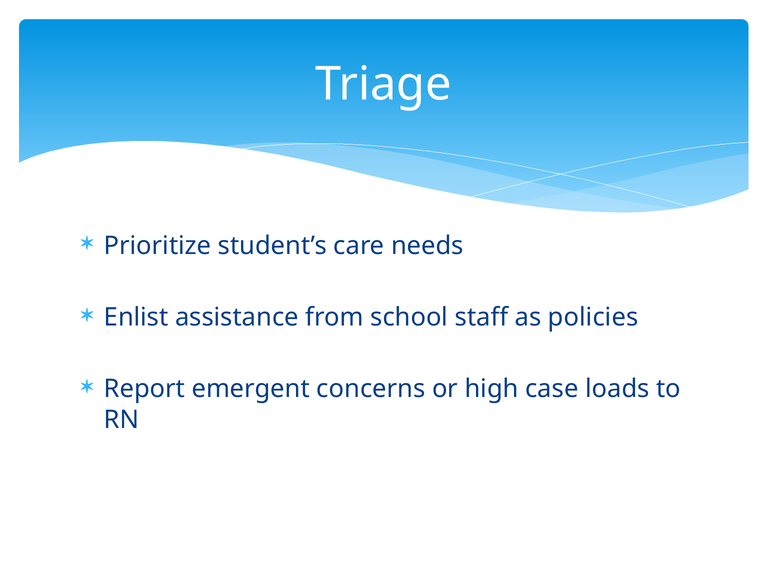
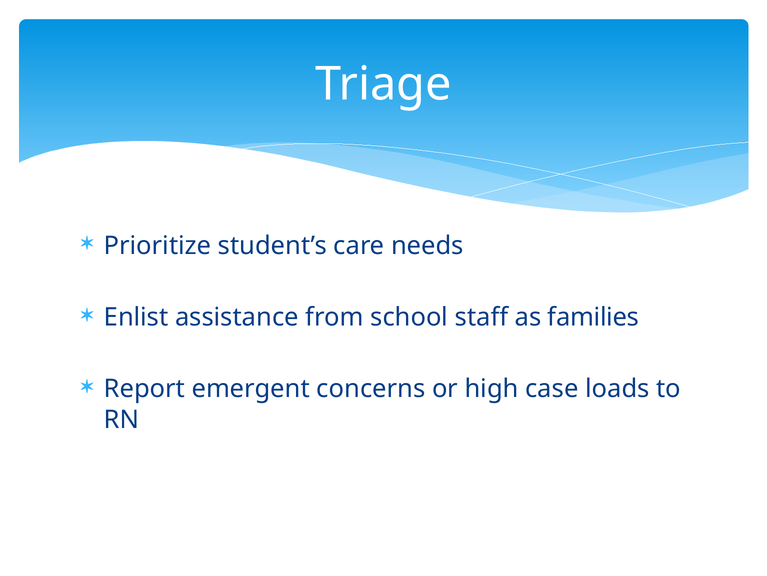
policies: policies -> families
